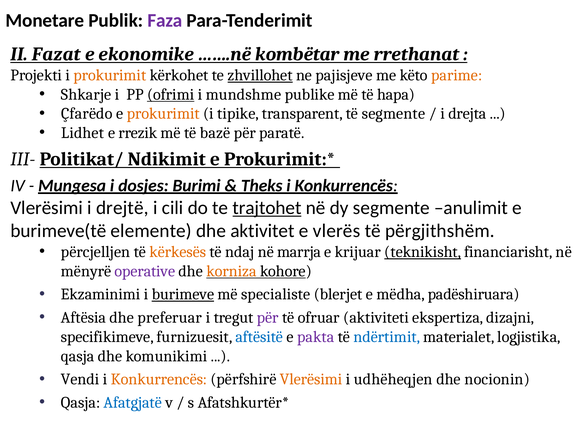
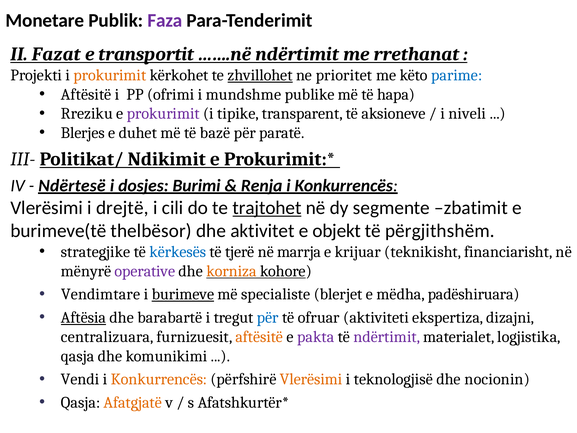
ekonomike: ekonomike -> transportit
…….në kombëtar: kombëtar -> ndërtimit
pajisjeve: pajisjeve -> prioritet
parime colour: orange -> blue
Shkarje at (86, 94): Shkarje -> Aftësitë
ofrimi underline: present -> none
Çfarëdo: Çfarëdo -> Rreziku
prokurimit at (163, 114) colour: orange -> purple
të segmente: segmente -> aksioneve
drejta: drejta -> niveli
Lidhet: Lidhet -> Blerjes
rrezik: rrezik -> duhet
Mungesa: Mungesa -> Ndërtesë
Theks: Theks -> Renja
anulimit: anulimit -> zbatimit
elemente: elemente -> thelbësor
vlerës: vlerës -> objekt
përcjelljen: përcjelljen -> strategjike
kërkesës colour: orange -> blue
ndaj: ndaj -> tjerë
teknikisht underline: present -> none
Ekzaminimi: Ekzaminimi -> Vendimtare
Aftësia underline: none -> present
preferuar: preferuar -> barabartë
për at (268, 317) colour: purple -> blue
specifikimeve: specifikimeve -> centralizuara
aftësitë at (259, 337) colour: blue -> orange
ndërtimit at (387, 337) colour: blue -> purple
udhëheqjen: udhëheqjen -> teknologjisë
Afatgjatë colour: blue -> orange
